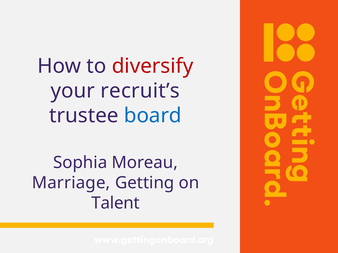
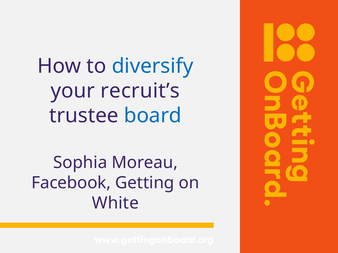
diversify colour: red -> blue
Marriage: Marriage -> Facebook
Talent: Talent -> White
